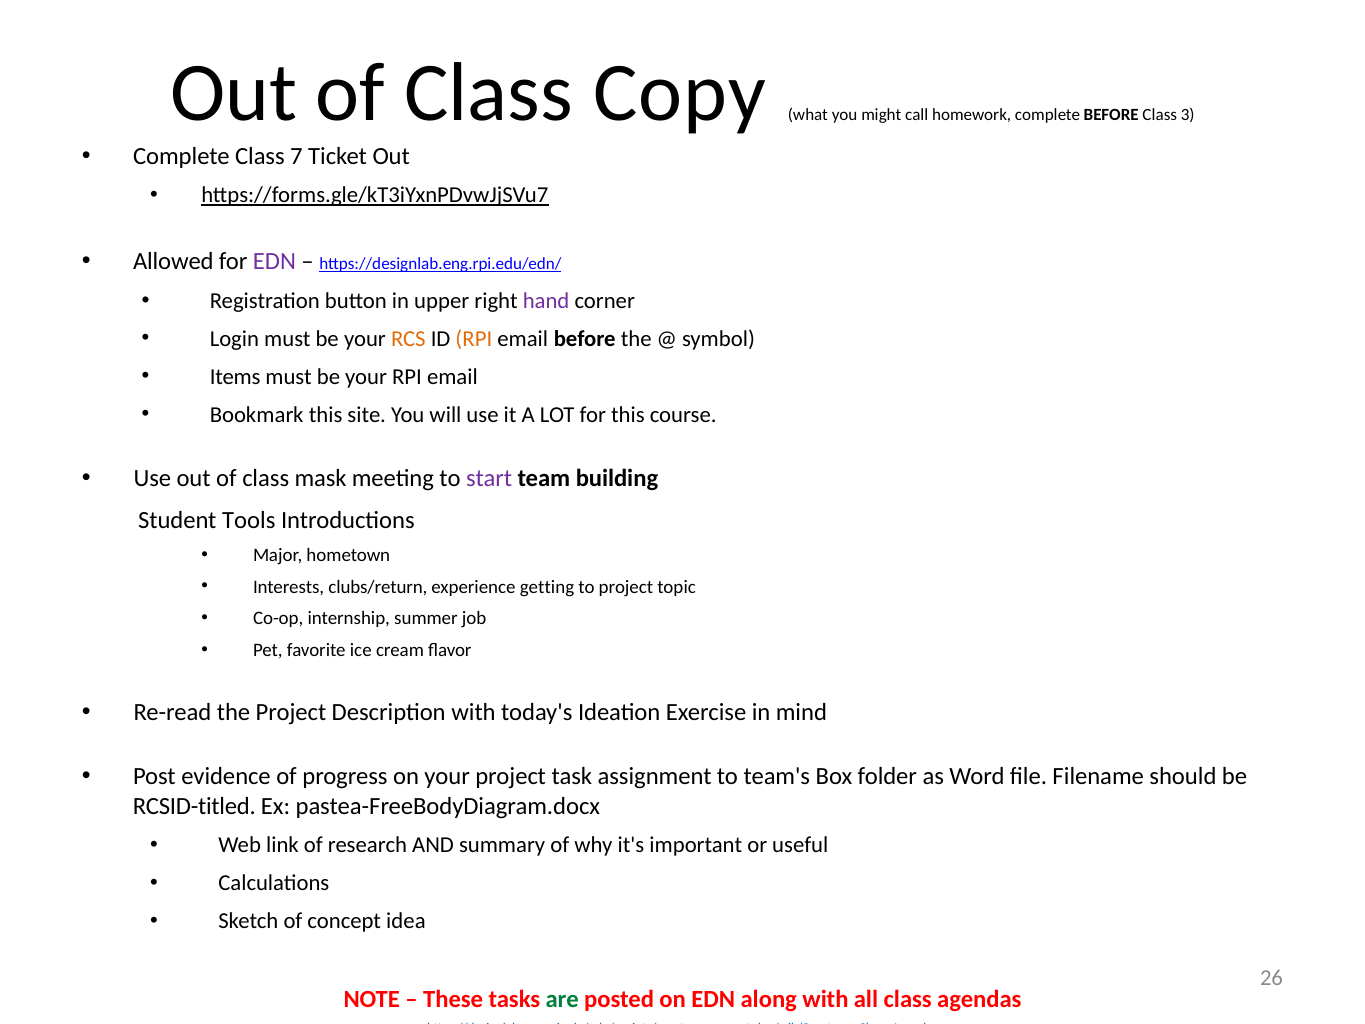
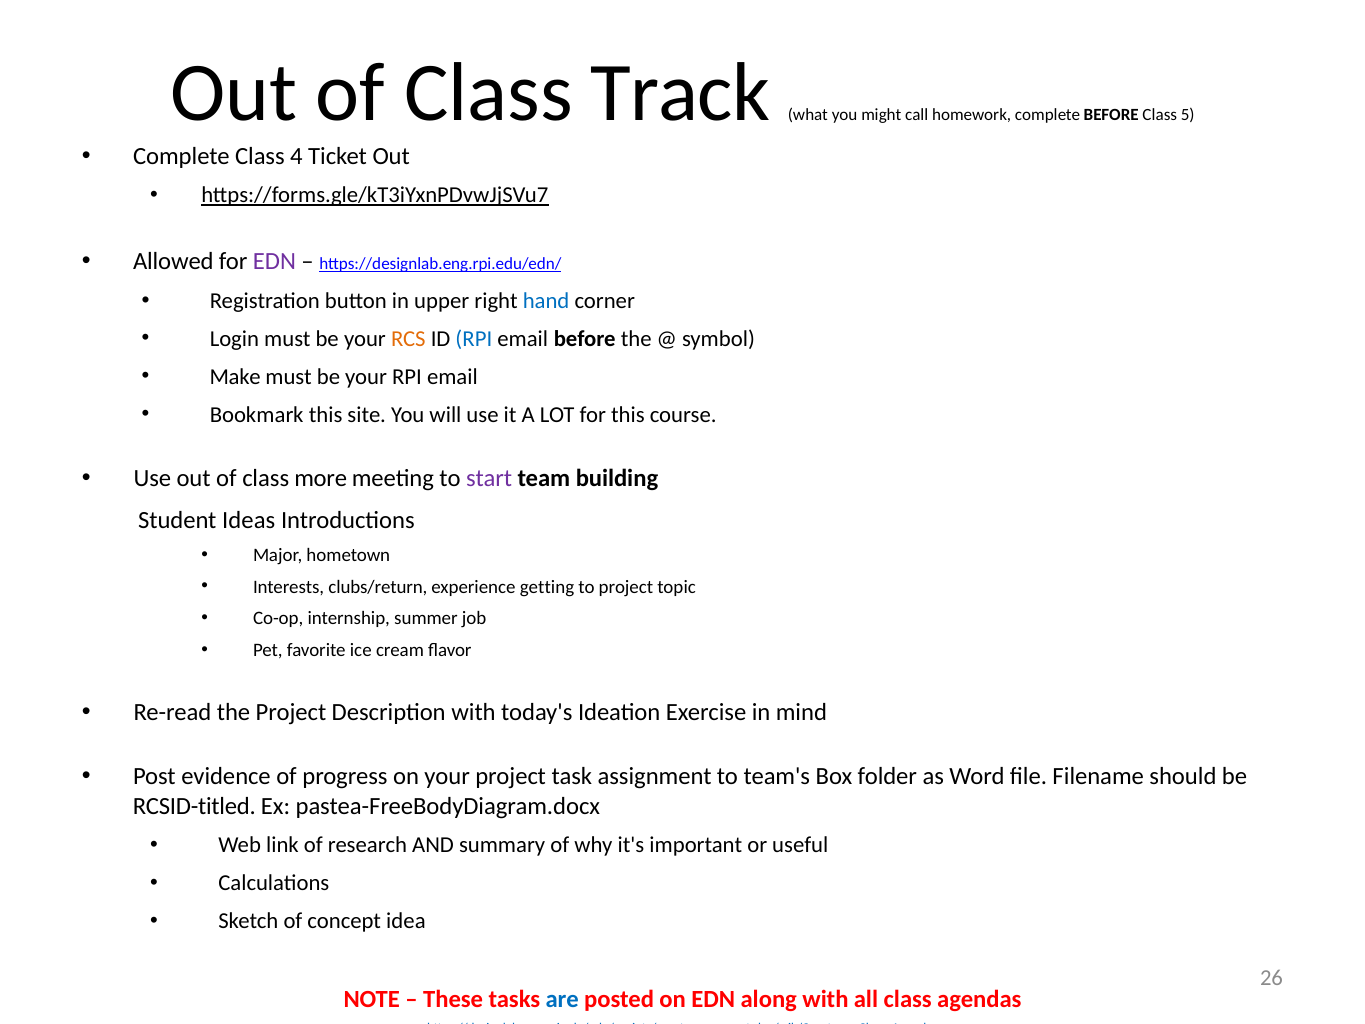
Copy: Copy -> Track
3: 3 -> 5
7: 7 -> 4
hand colour: purple -> blue
RPI at (474, 339) colour: orange -> blue
Items: Items -> Make
mask: mask -> more
Tools: Tools -> Ideas
are colour: green -> blue
